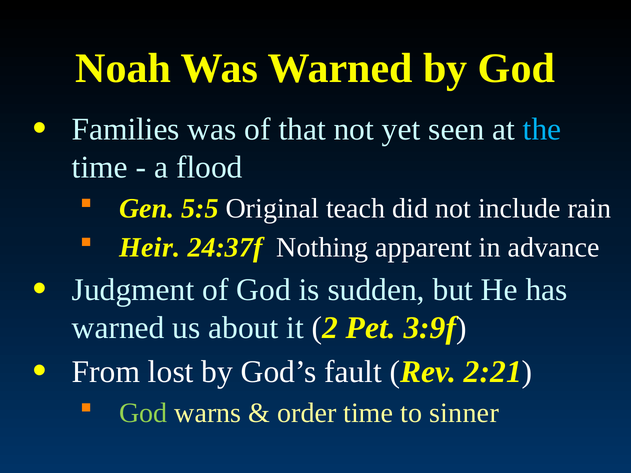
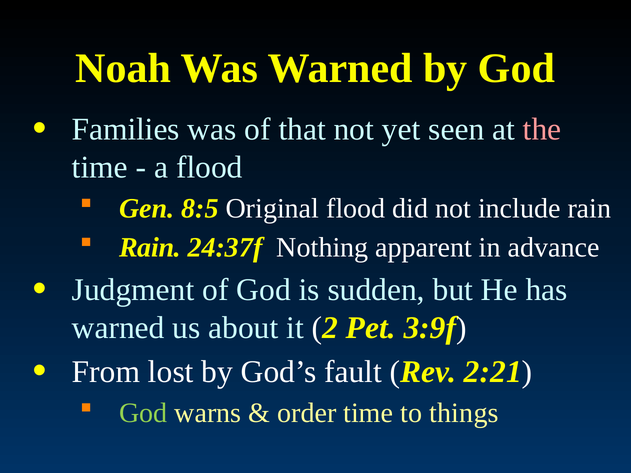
the colour: light blue -> pink
5:5: 5:5 -> 8:5
Original teach: teach -> flood
Heir at (150, 248): Heir -> Rain
sinner: sinner -> things
